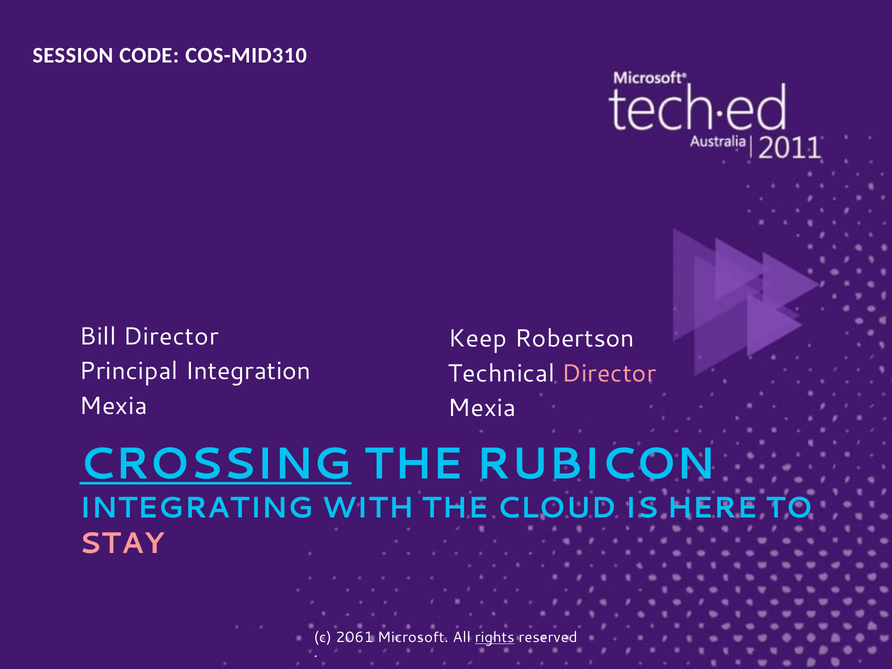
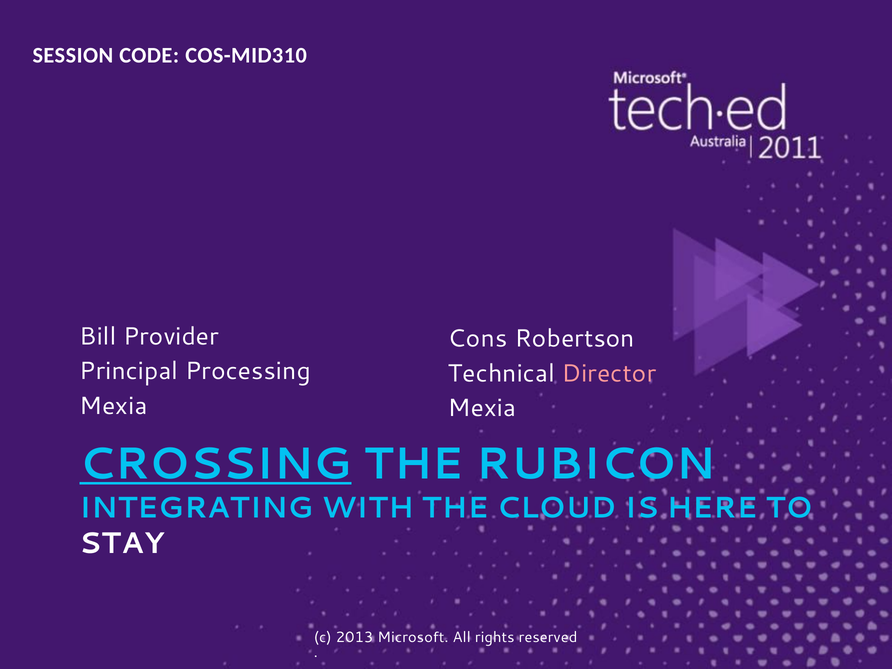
Bill Director: Director -> Provider
Keep: Keep -> Cons
Integration: Integration -> Processing
STAY colour: pink -> white
2061: 2061 -> 2013
rights underline: present -> none
